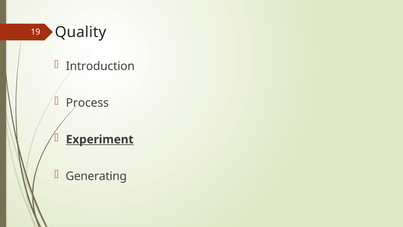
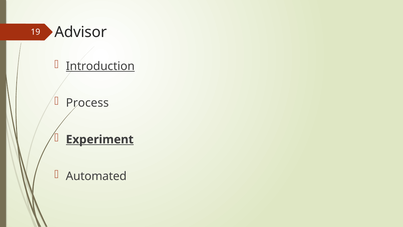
Quality: Quality -> Advisor
Introduction underline: none -> present
Generating: Generating -> Automated
